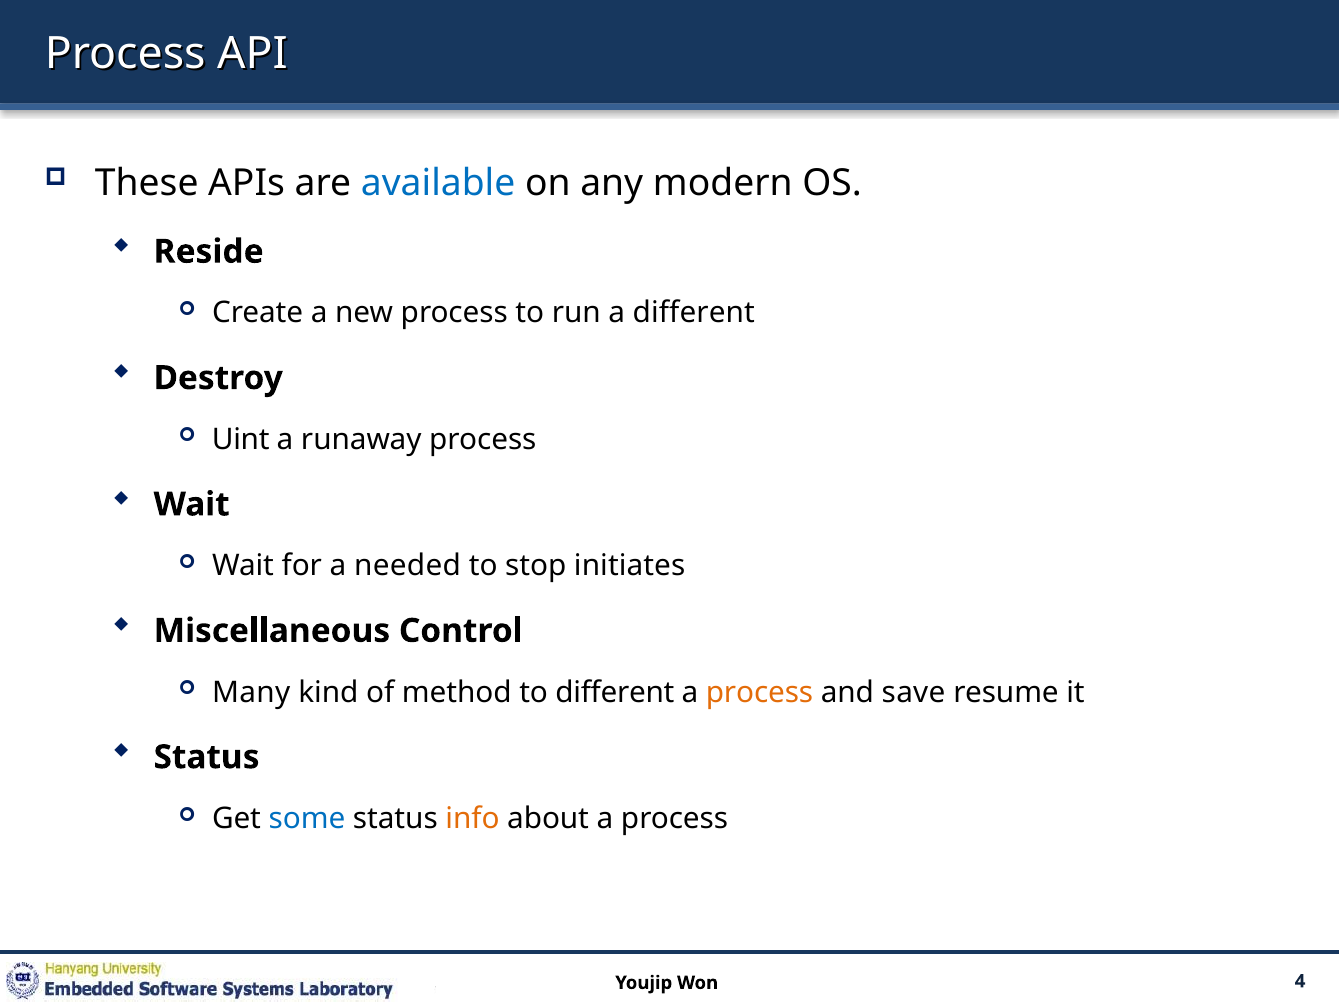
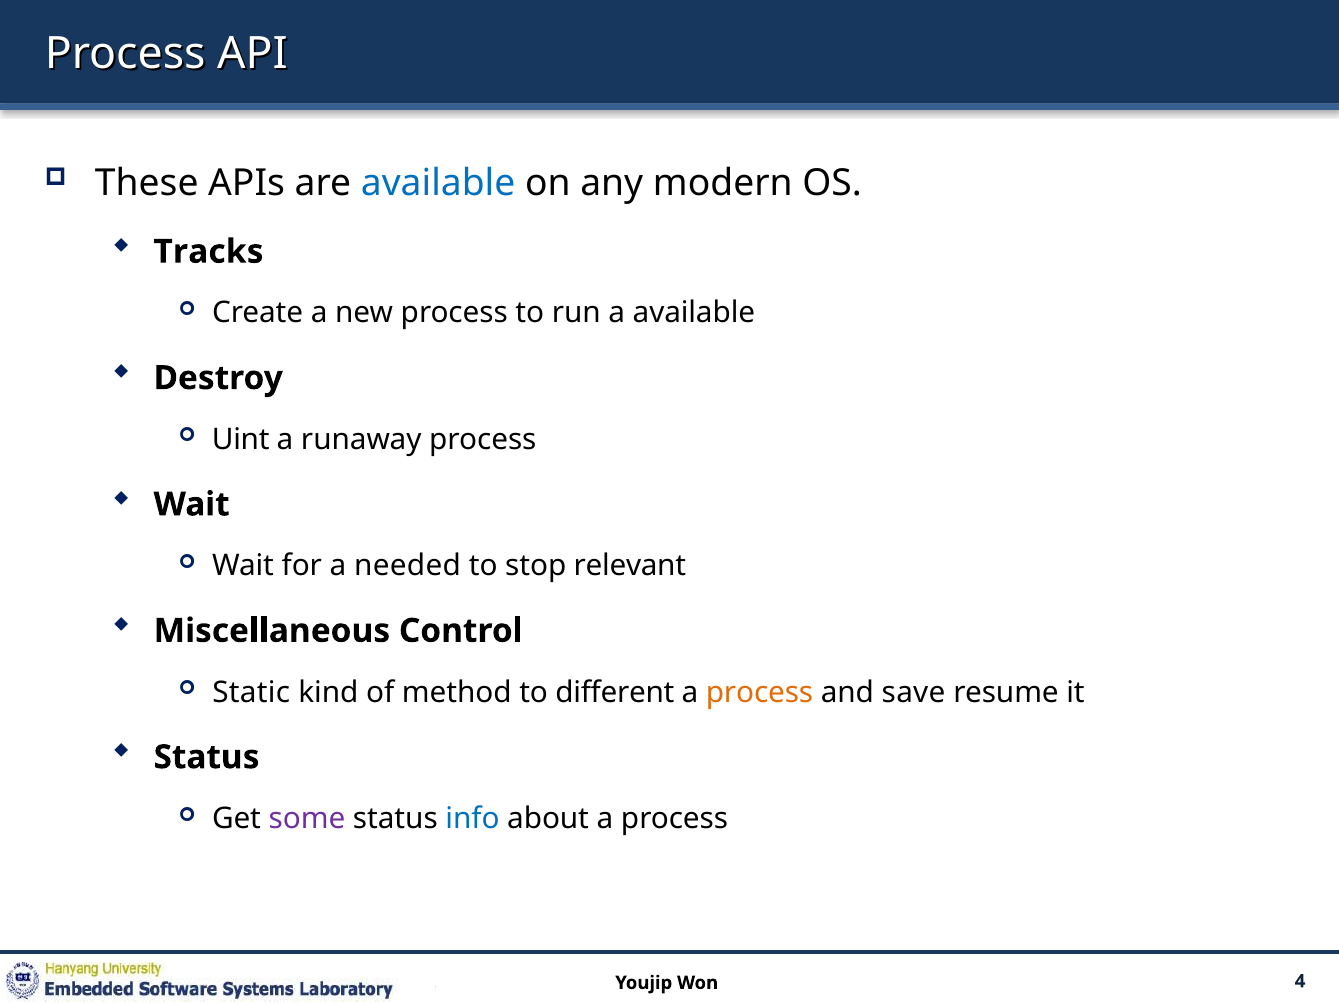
Reside: Reside -> Tracks
a different: different -> available
initiates: initiates -> relevant
Many: Many -> Static
some colour: blue -> purple
info colour: orange -> blue
